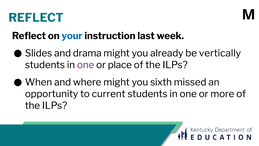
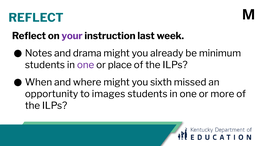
your colour: blue -> purple
Slides: Slides -> Notes
vertically: vertically -> minimum
current: current -> images
